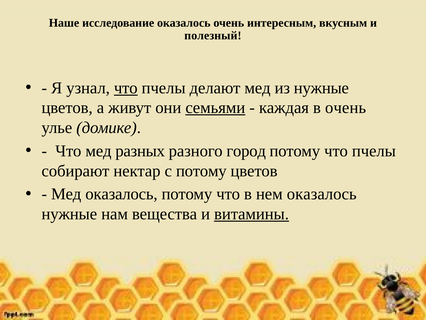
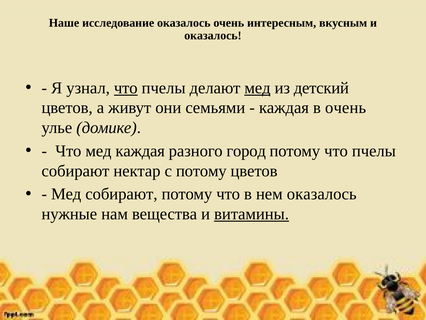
полезный at (213, 36): полезный -> оказалось
мед at (257, 88) underline: none -> present
из нужные: нужные -> детский
семьями underline: present -> none
мед разных: разных -> каждая
Мед оказалось: оказалось -> собирают
